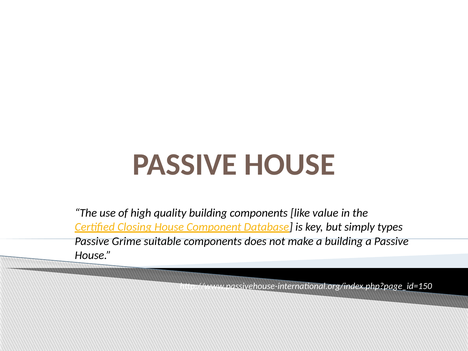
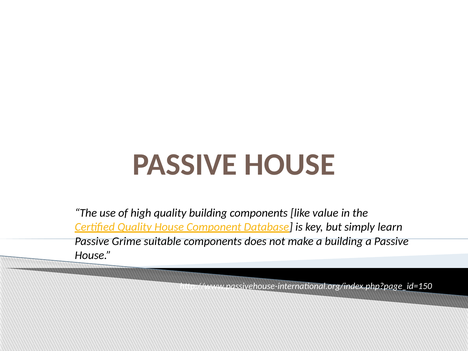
Certified Closing: Closing -> Quality
types: types -> learn
